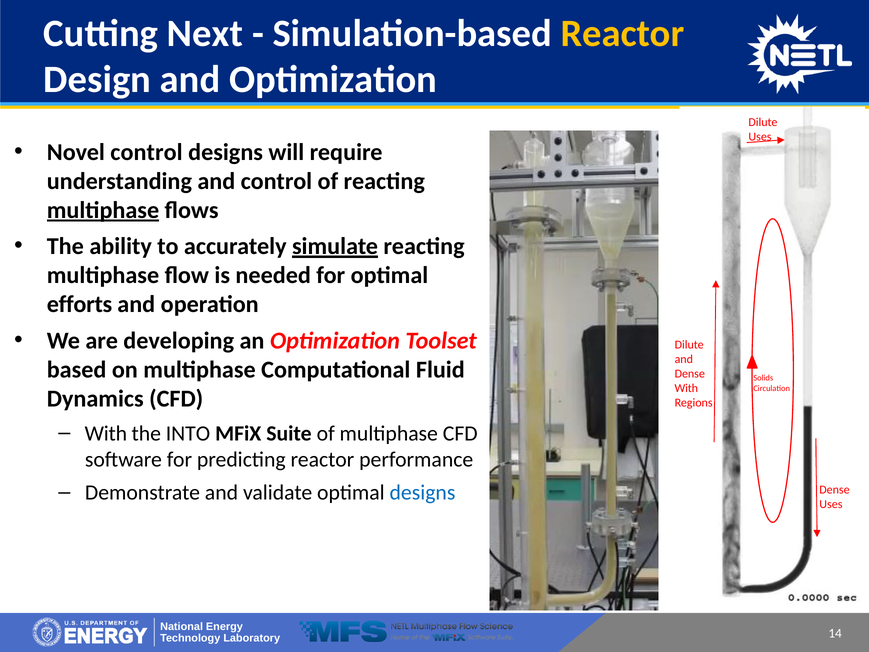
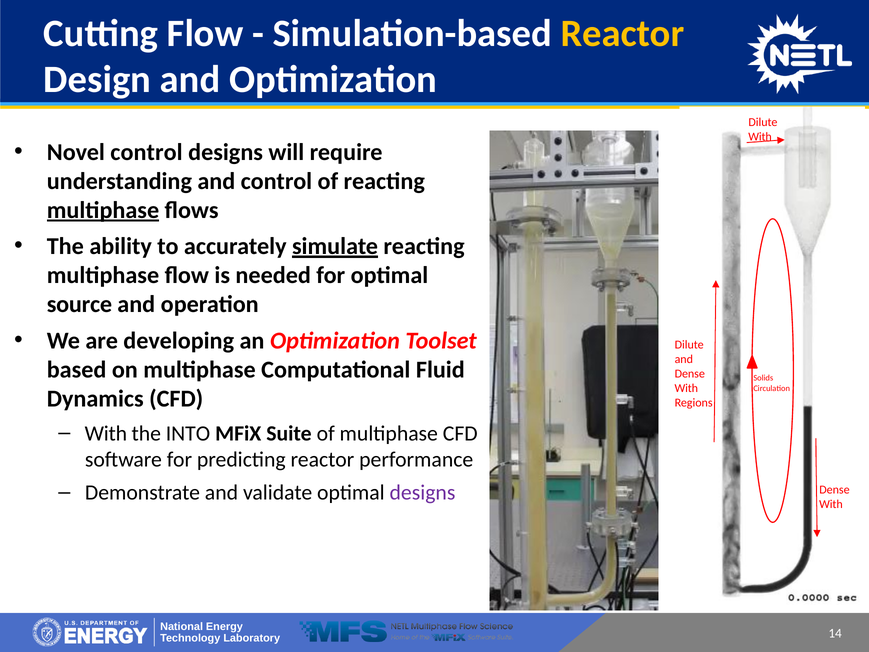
Cutting Next: Next -> Flow
Uses at (760, 137): Uses -> With
efforts: efforts -> source
designs at (422, 493) colour: blue -> purple
Uses at (831, 504): Uses -> With
